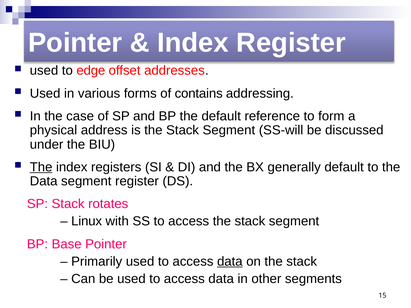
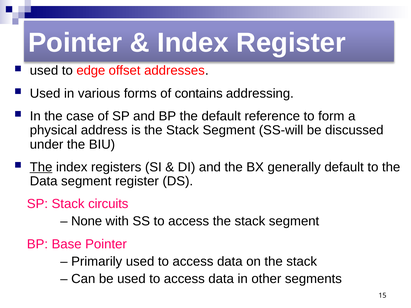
rotates: rotates -> circuits
Linux: Linux -> None
data at (230, 262) underline: present -> none
